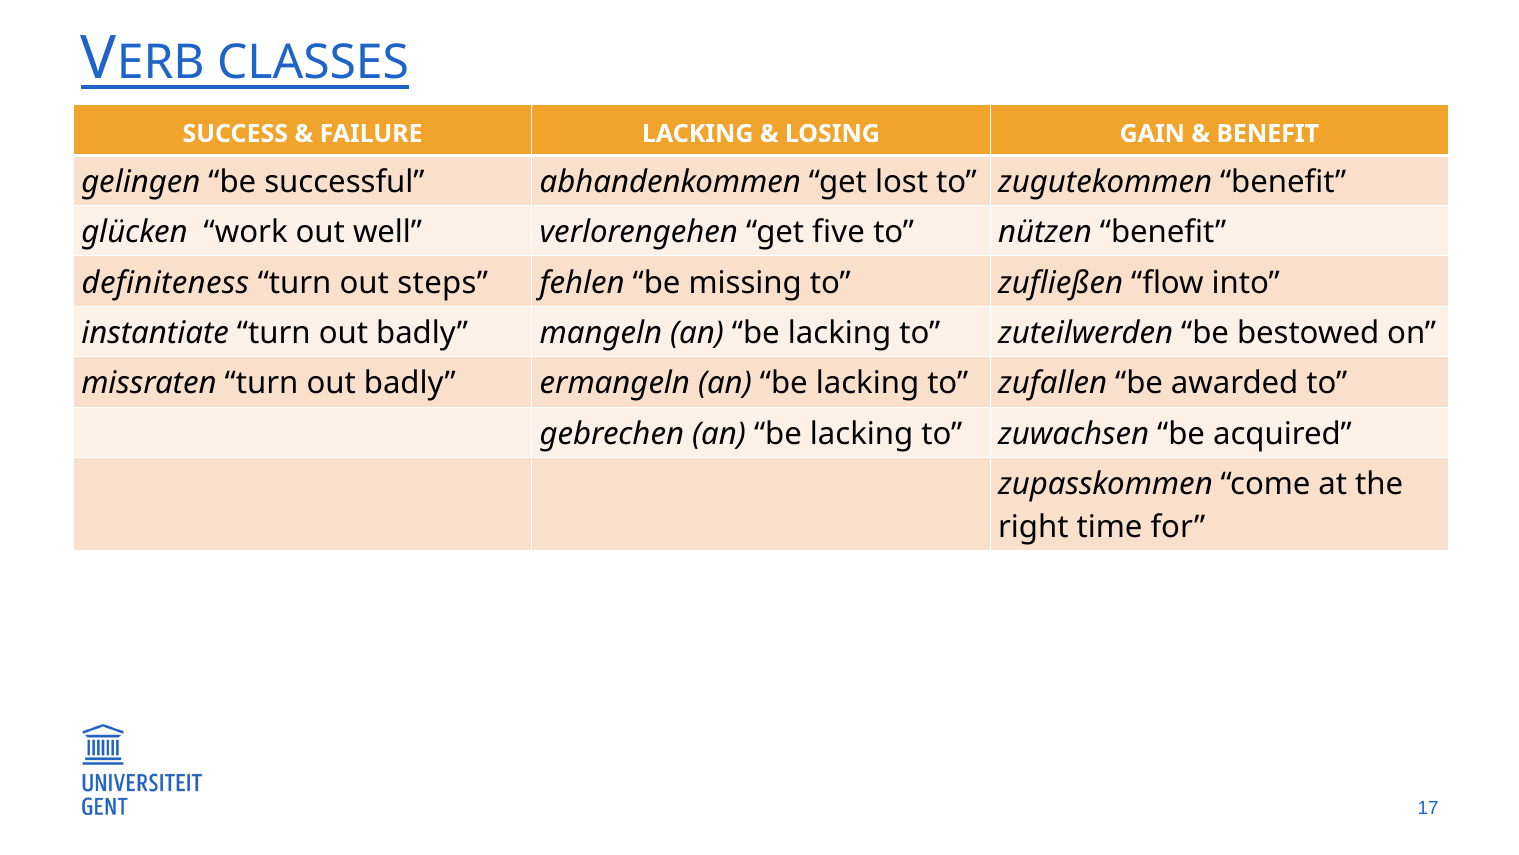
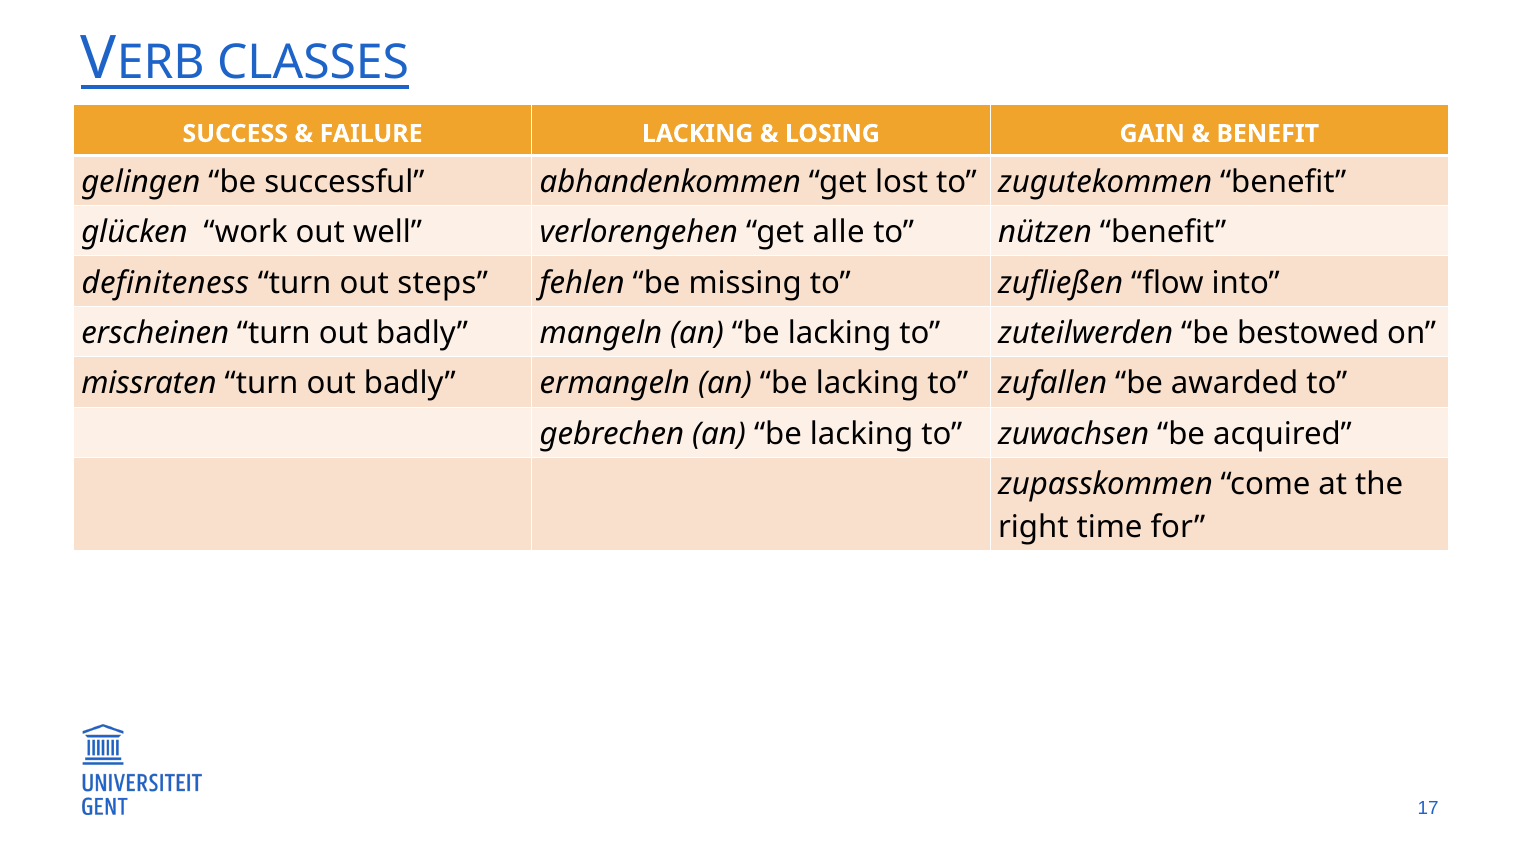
five: five -> alle
instantiate: instantiate -> erscheinen
